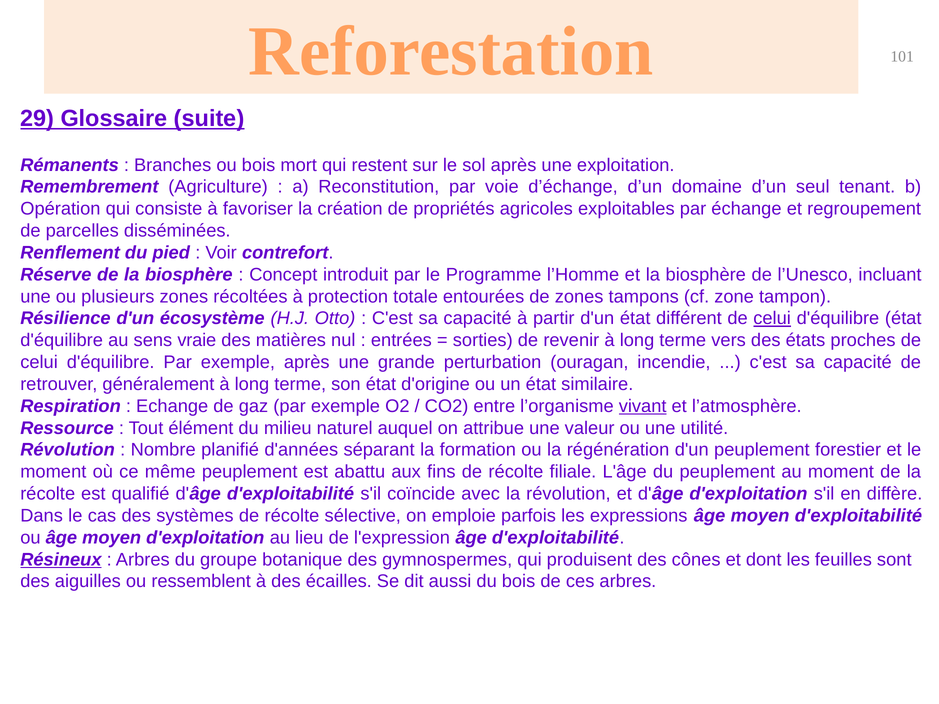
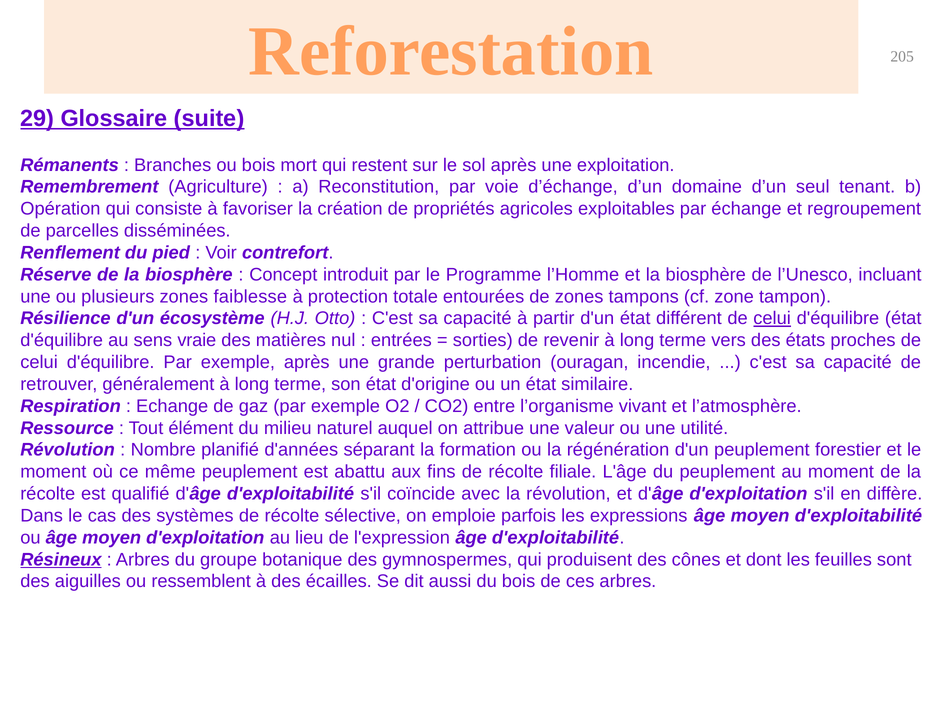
101: 101 -> 205
récoltées: récoltées -> faiblesse
vivant underline: present -> none
